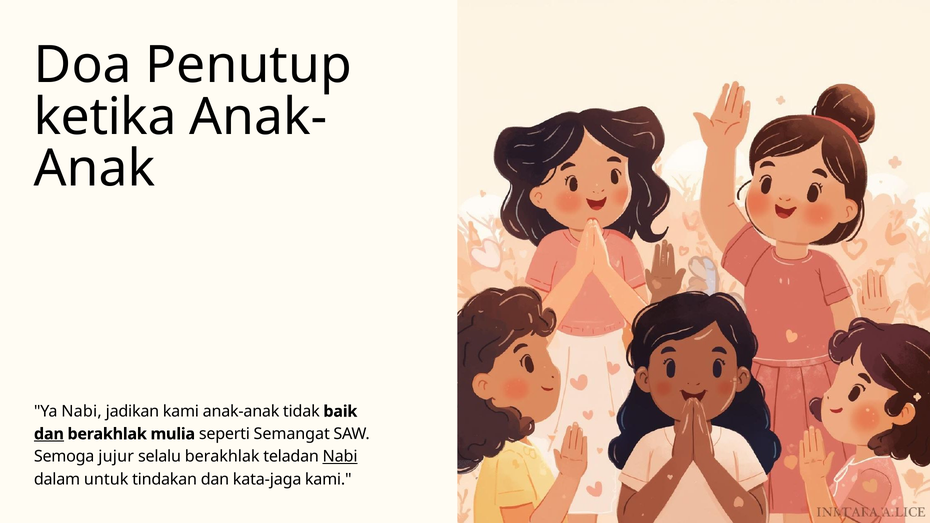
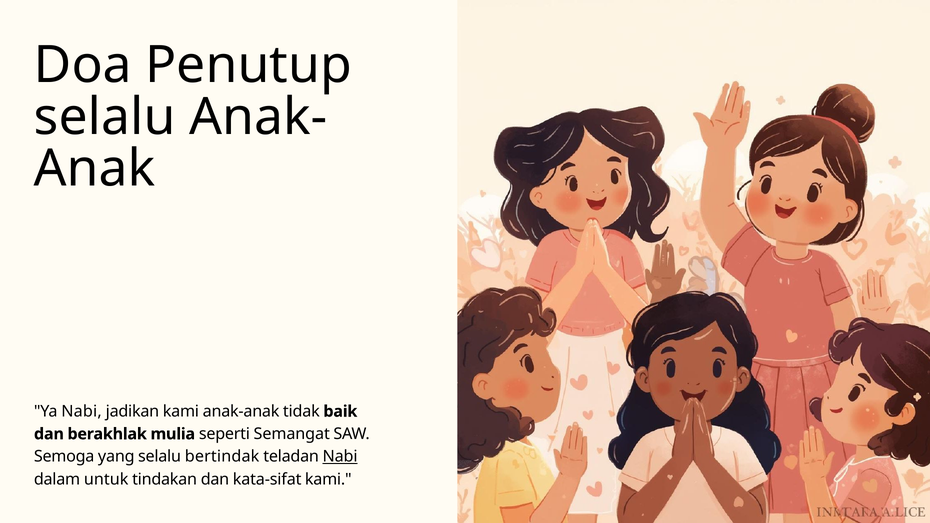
ketika at (105, 117): ketika -> selalu
dan at (49, 434) underline: present -> none
jujur: jujur -> yang
selalu berakhlak: berakhlak -> bertindak
kata-jaga: kata-jaga -> kata-sifat
